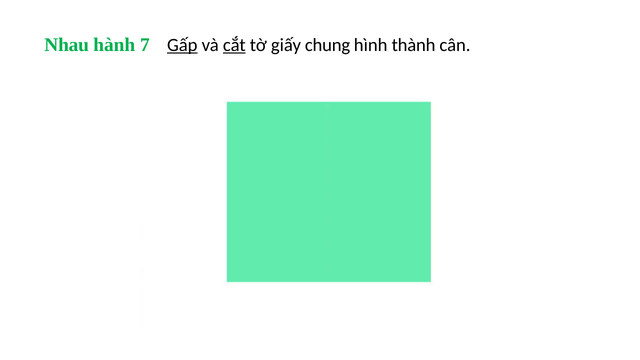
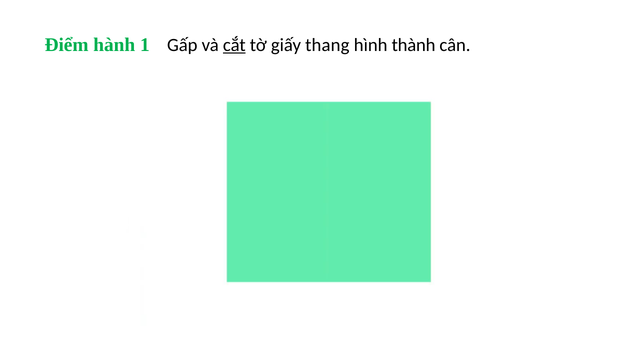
Nhau: Nhau -> Điểm
7: 7 -> 1
Gấp underline: present -> none
chung: chung -> thang
